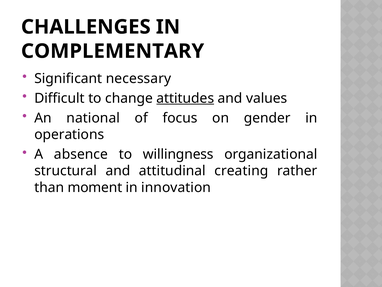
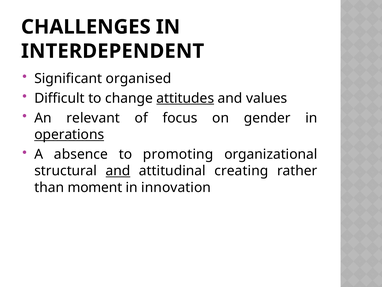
COMPLEMENTARY: COMPLEMENTARY -> INTERDEPENDENT
necessary: necessary -> organised
national: national -> relevant
operations underline: none -> present
willingness: willingness -> promoting
and at (118, 171) underline: none -> present
